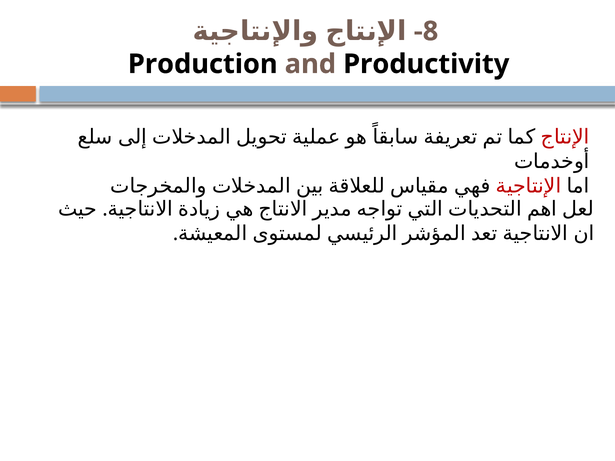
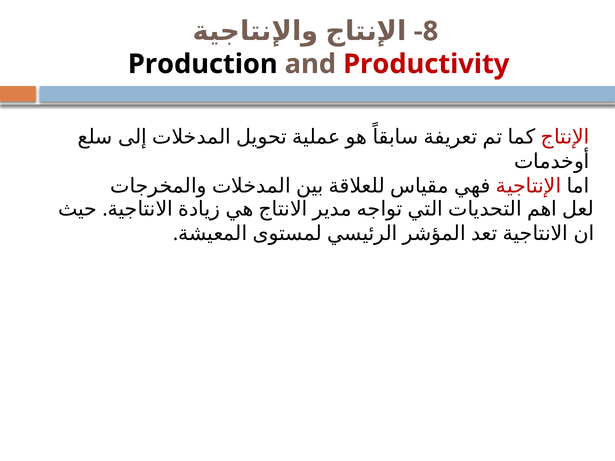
Productivity colour: black -> red
